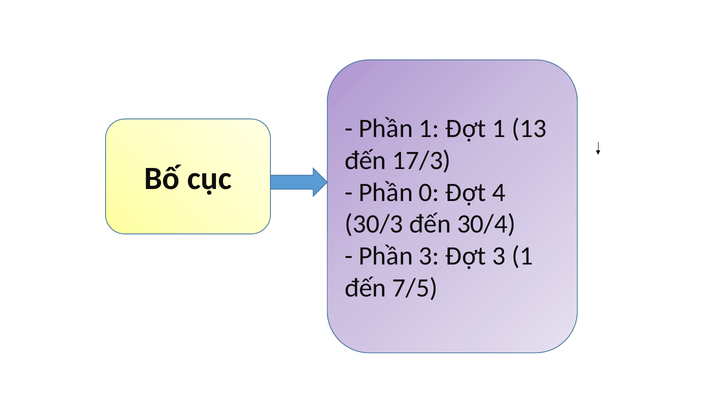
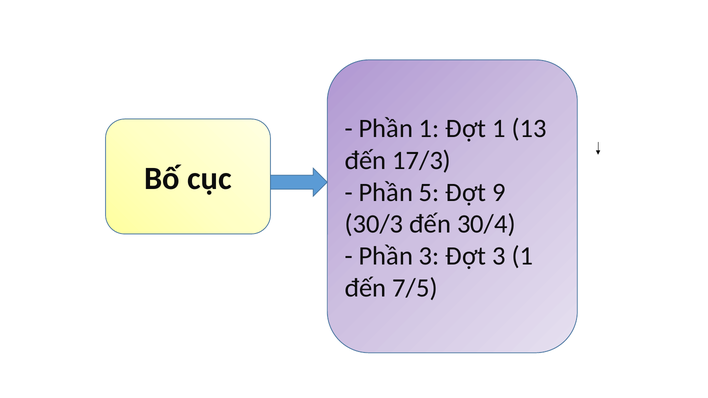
0: 0 -> 5
4: 4 -> 9
